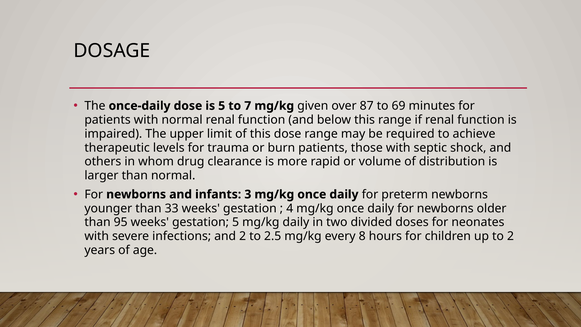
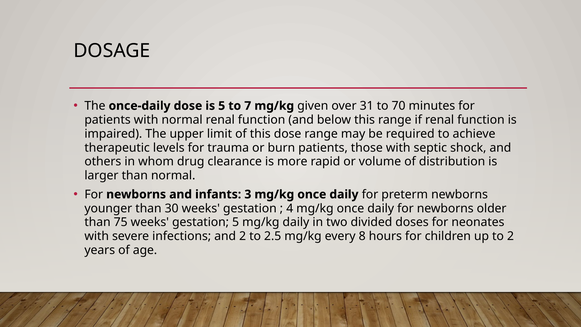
87: 87 -> 31
69: 69 -> 70
33: 33 -> 30
95: 95 -> 75
